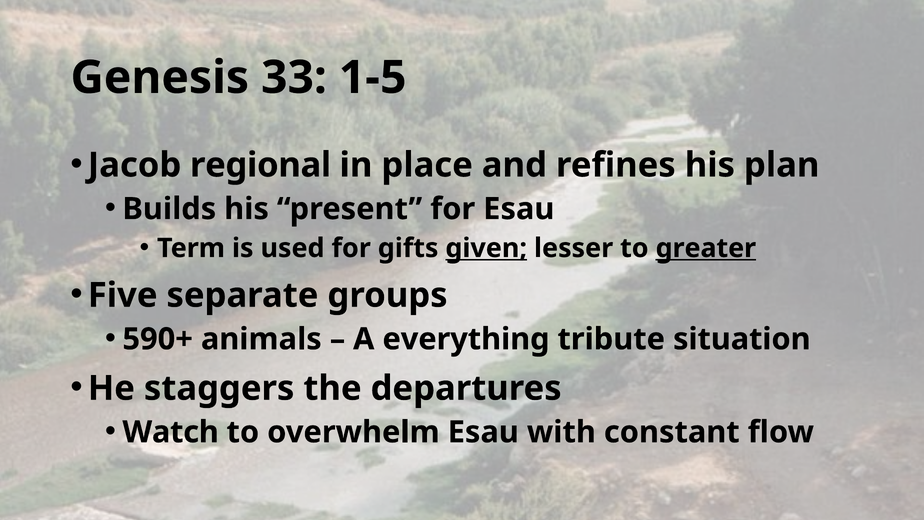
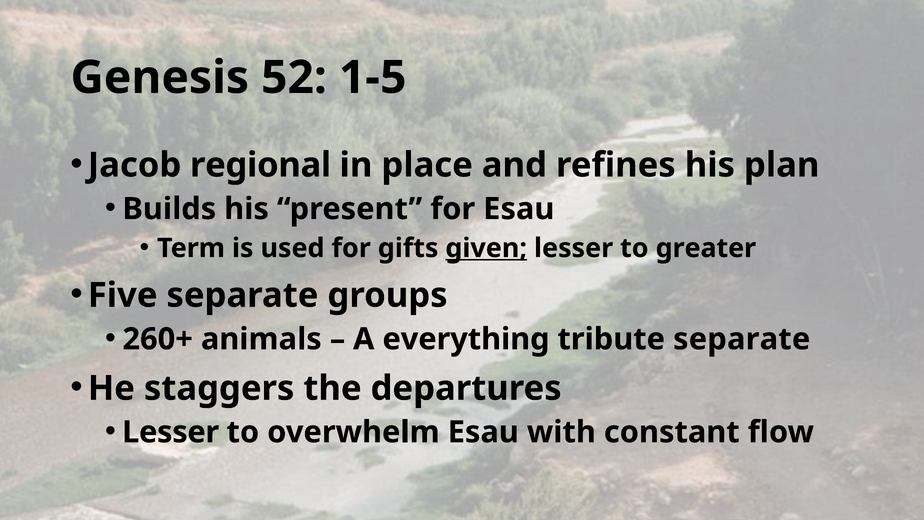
33: 33 -> 52
greater underline: present -> none
590+: 590+ -> 260+
tribute situation: situation -> separate
Watch at (171, 432): Watch -> Lesser
